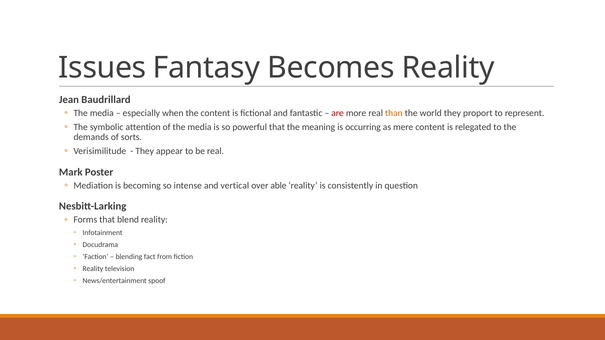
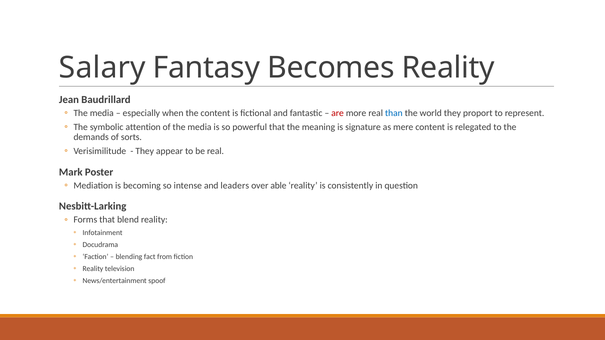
Issues: Issues -> Salary
than colour: orange -> blue
occurring: occurring -> signature
vertical: vertical -> leaders
